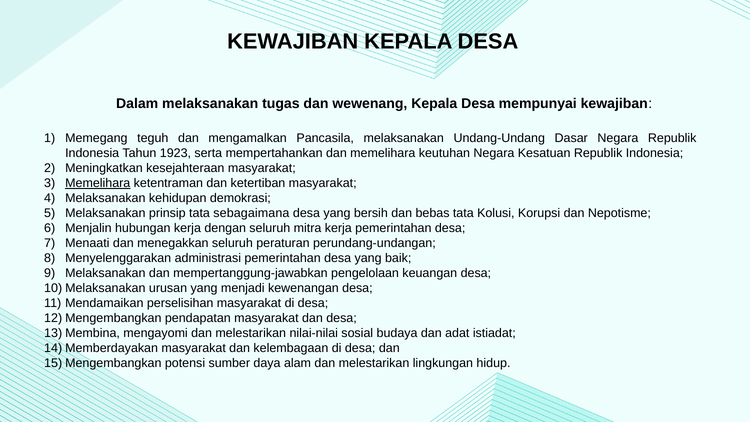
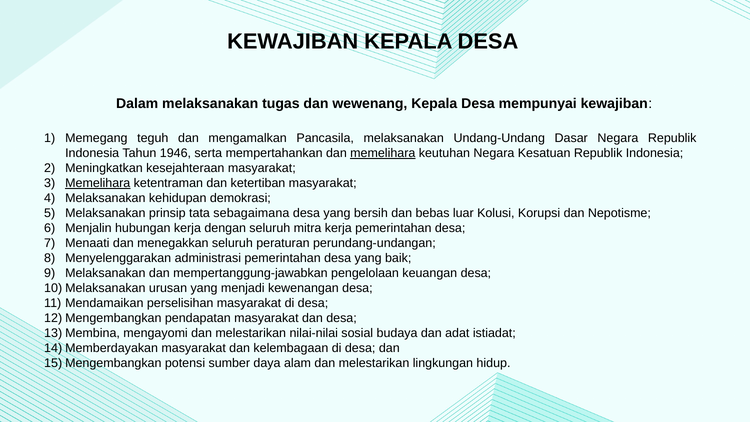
1923: 1923 -> 1946
memelihara at (383, 153) underline: none -> present
bebas tata: tata -> luar
